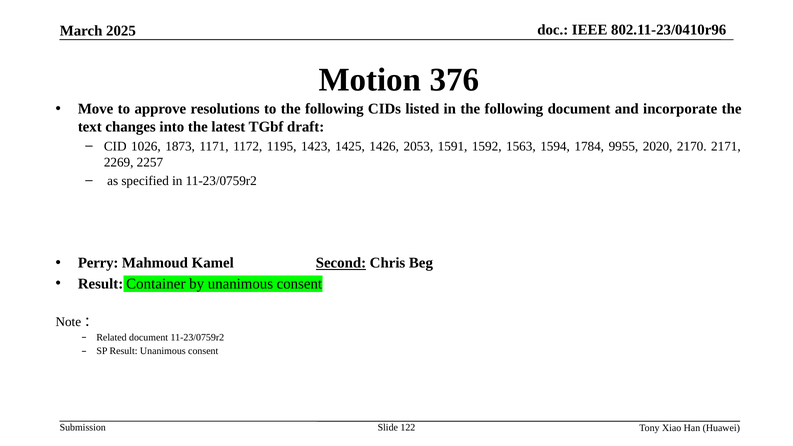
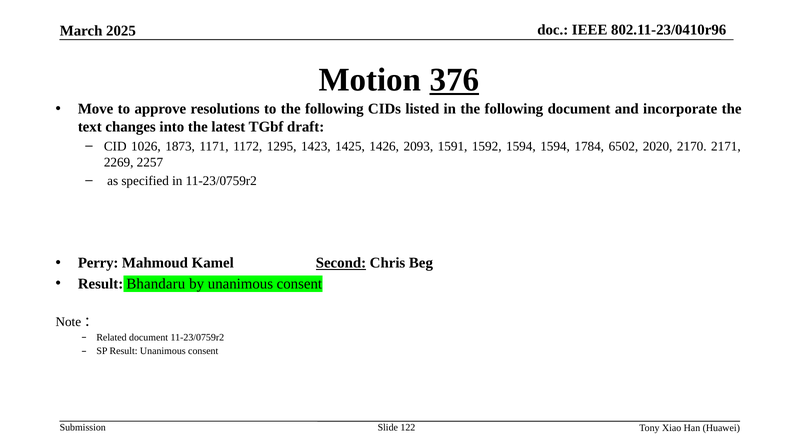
376 underline: none -> present
1195: 1195 -> 1295
2053: 2053 -> 2093
1592 1563: 1563 -> 1594
9955: 9955 -> 6502
Container: Container -> Bhandaru
